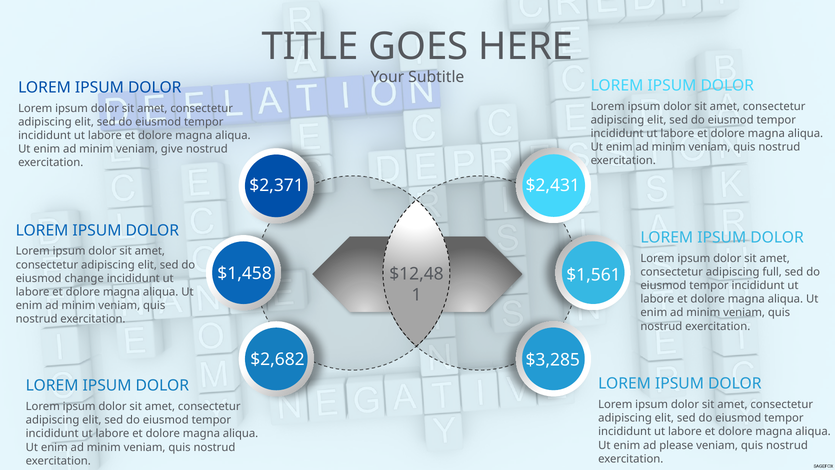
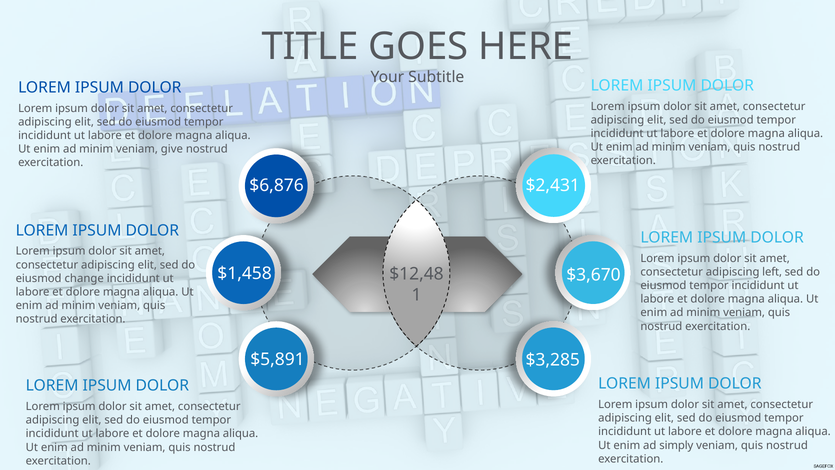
$2,371: $2,371 -> $6,876
full: full -> left
$1,561: $1,561 -> $3,670
$2,682: $2,682 -> $5,891
please: please -> simply
